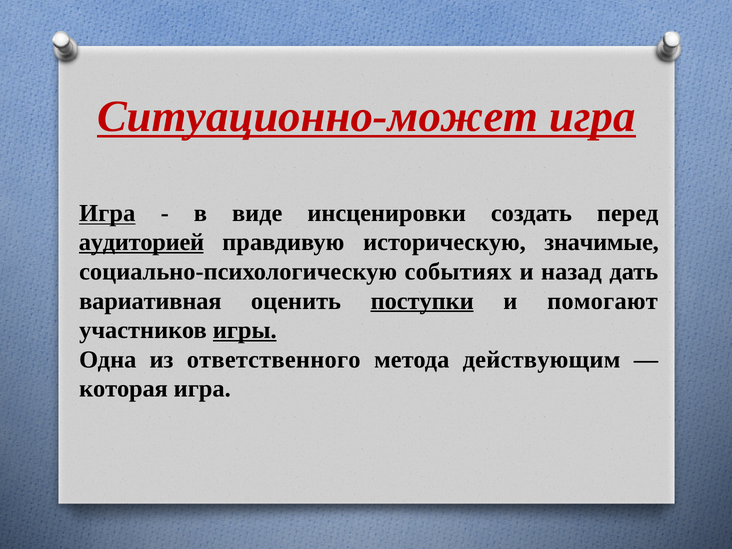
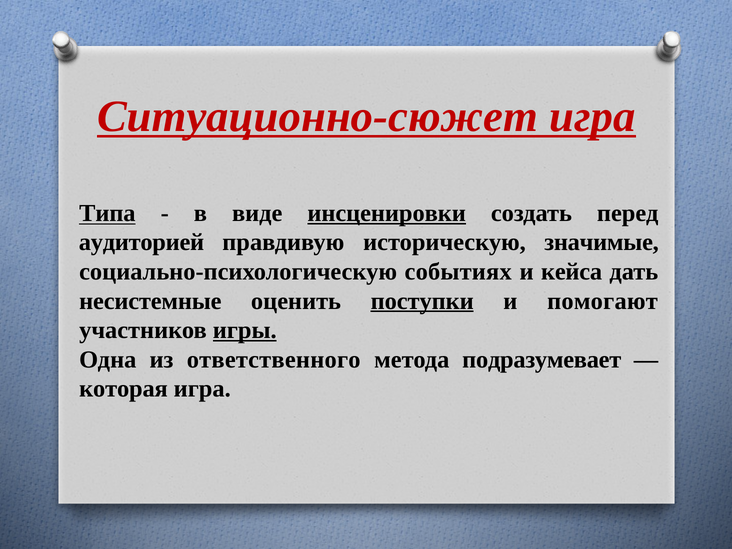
Ситуационно-может: Ситуационно-может -> Ситуационно-сюжет
Игра at (107, 213): Игра -> Типа
инсценировки underline: none -> present
аудиторией underline: present -> none
назад: назад -> кейса
вариативная: вариативная -> несистемные
действующим: действующим -> подразумевает
